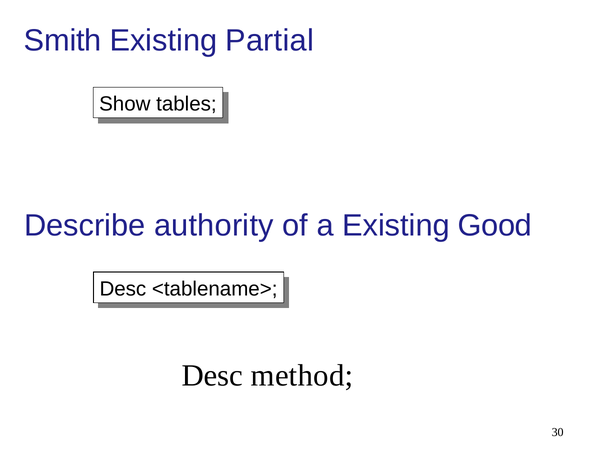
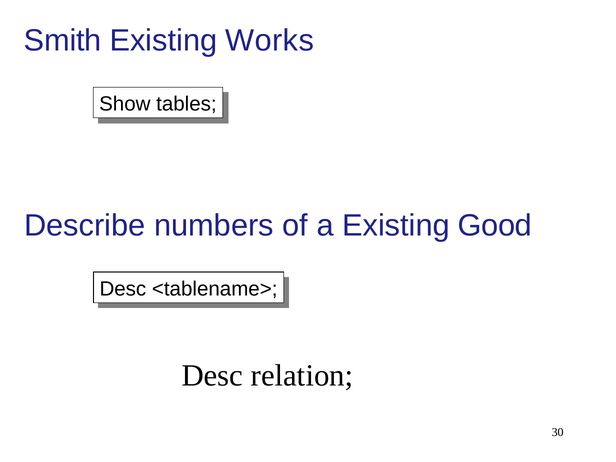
Partial: Partial -> Works
authority: authority -> numbers
method: method -> relation
